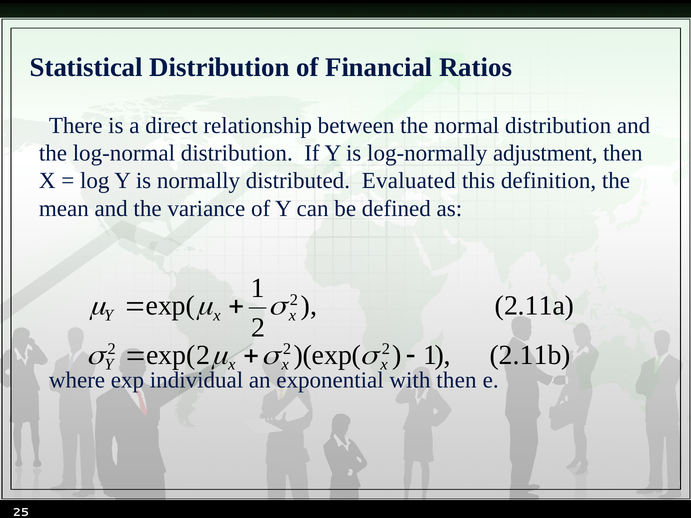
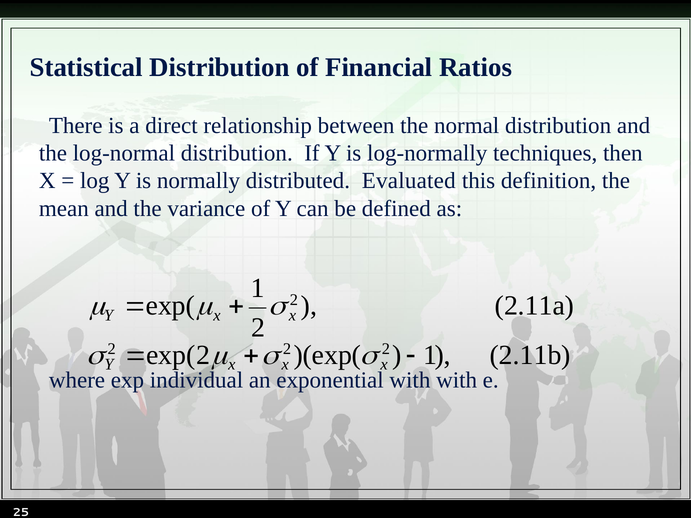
adjustment: adjustment -> techniques
with then: then -> with
